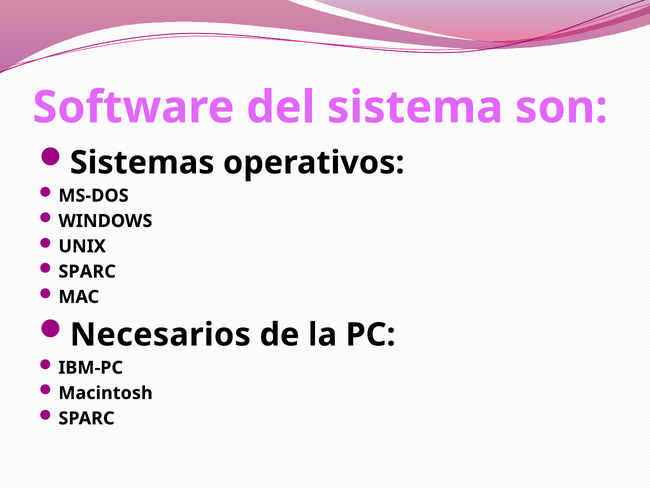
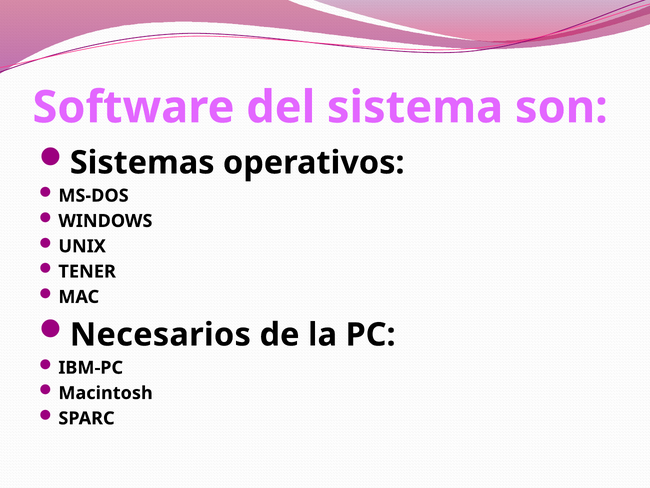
SPARC at (87, 271): SPARC -> TENER
